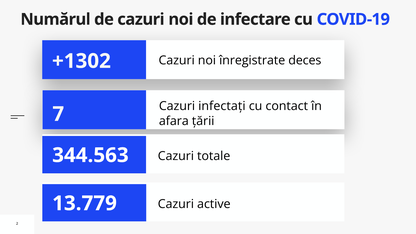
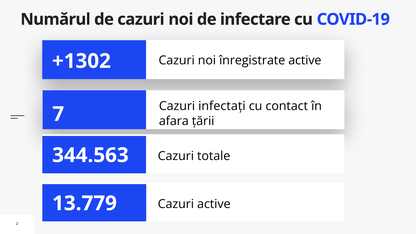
înregistrate deces: deces -> active
